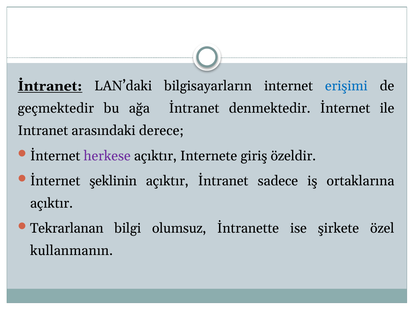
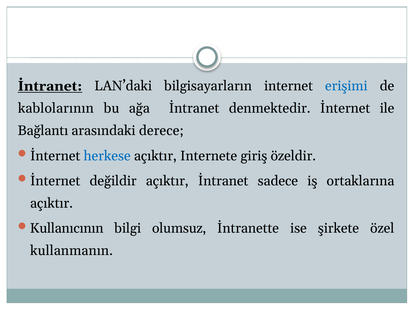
geçmektedir: geçmektedir -> kablolarının
Intranet: Intranet -> Bağlantı
herkese colour: purple -> blue
şeklinin: şeklinin -> değildir
Tekrarlanan: Tekrarlanan -> Kullanıcının
